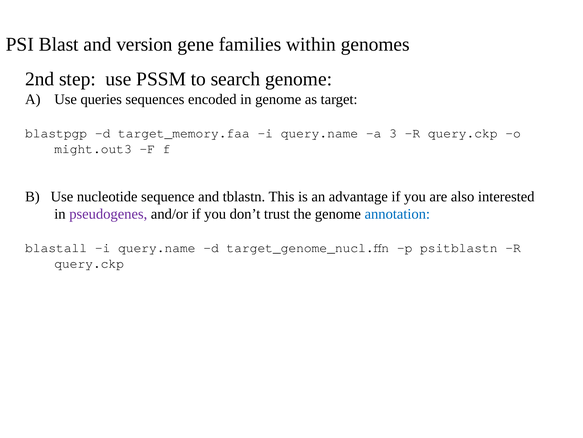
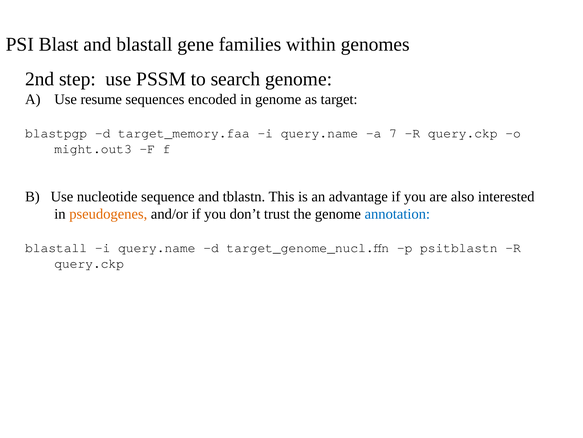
and version: version -> blastall
queries: queries -> resume
3: 3 -> 7
pseudogenes colour: purple -> orange
